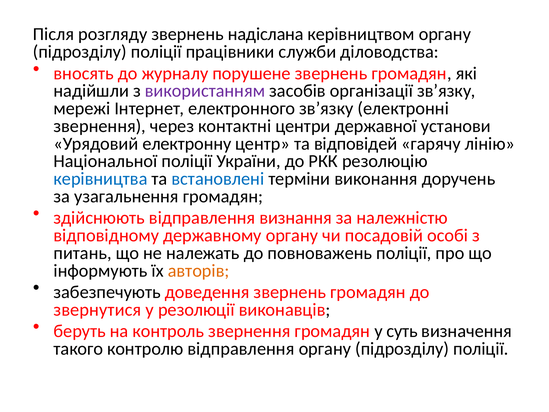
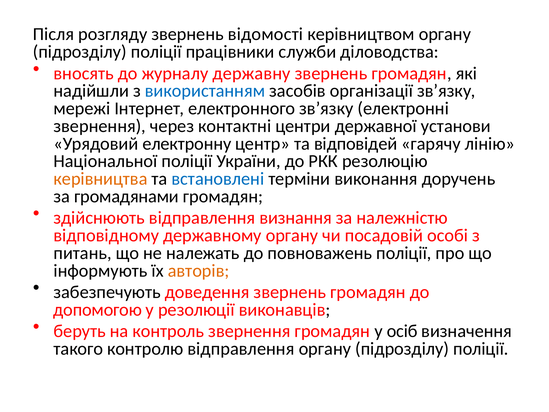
надіслана: надіслана -> відомості
порушене: порушене -> державну
використанням colour: purple -> blue
керівництва colour: blue -> orange
узагальнення: узагальнення -> громадянами
звернутися: звернутися -> допомогою
суть: суть -> осіб
